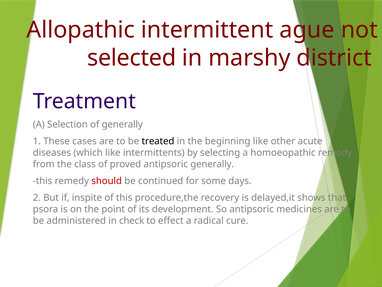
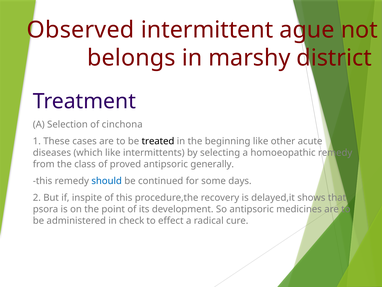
Allopathic: Allopathic -> Observed
selected: selected -> belongs
of generally: generally -> cinchona
should colour: red -> blue
